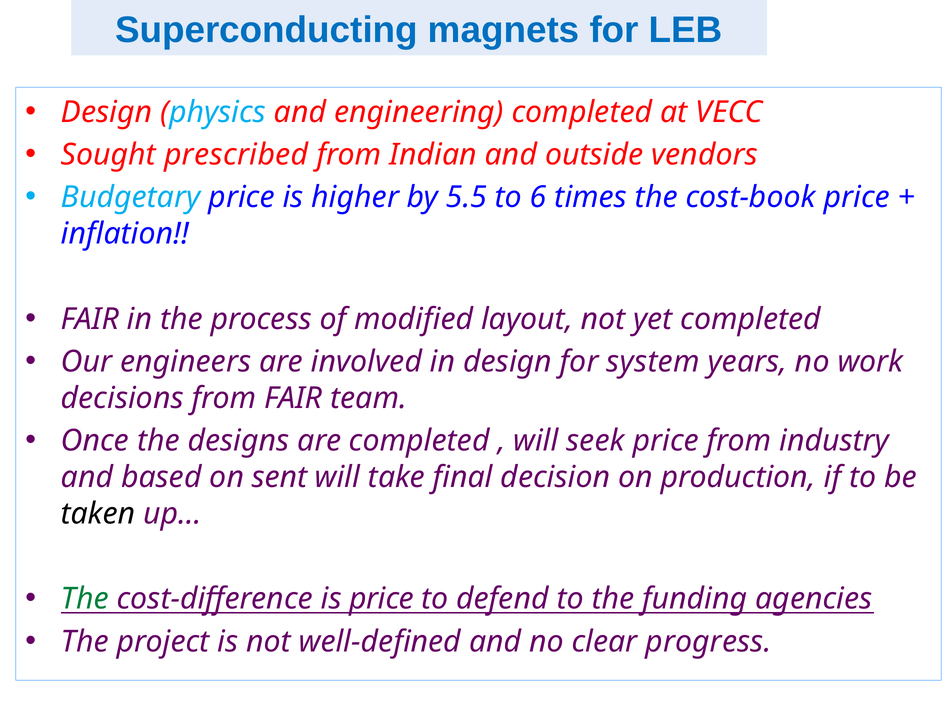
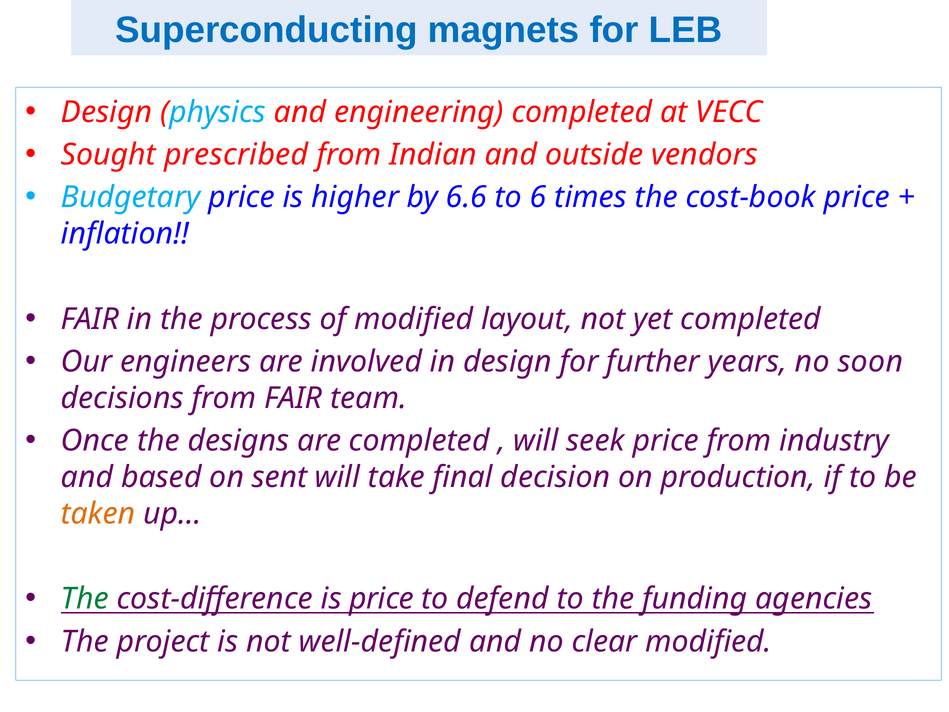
5.5: 5.5 -> 6.6
system: system -> further
work: work -> soon
taken colour: black -> orange
clear progress: progress -> modified
